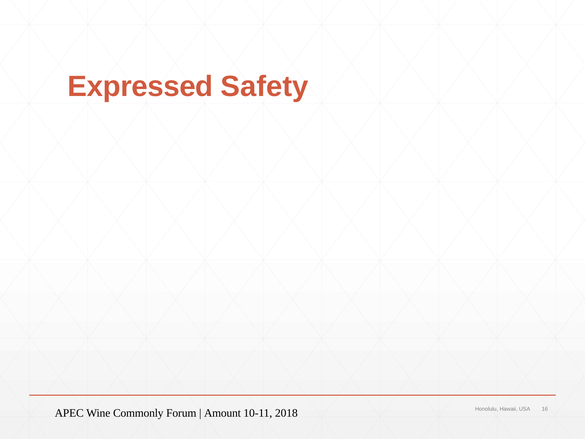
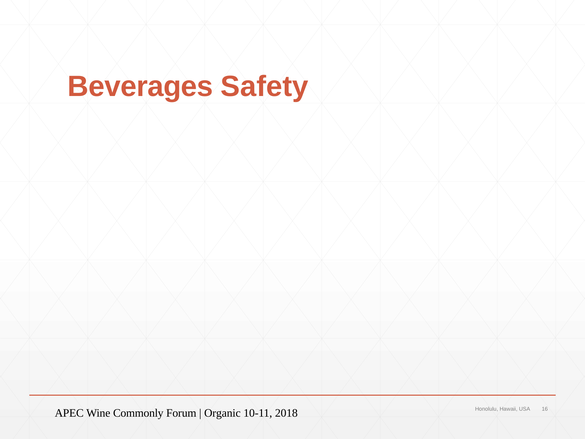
Expressed: Expressed -> Beverages
Amount: Amount -> Organic
